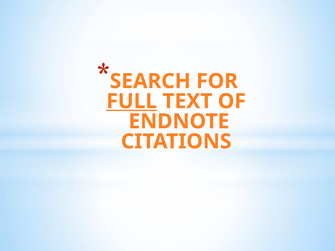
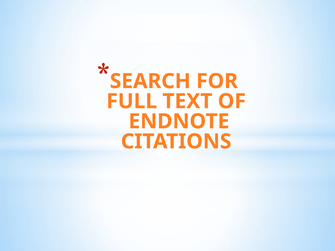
FULL underline: present -> none
